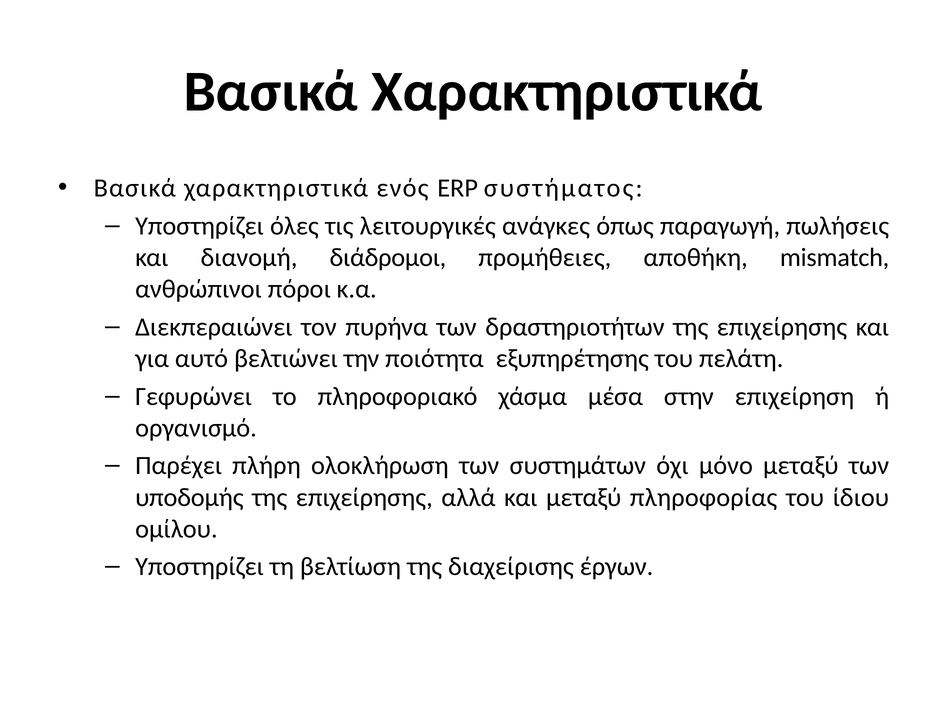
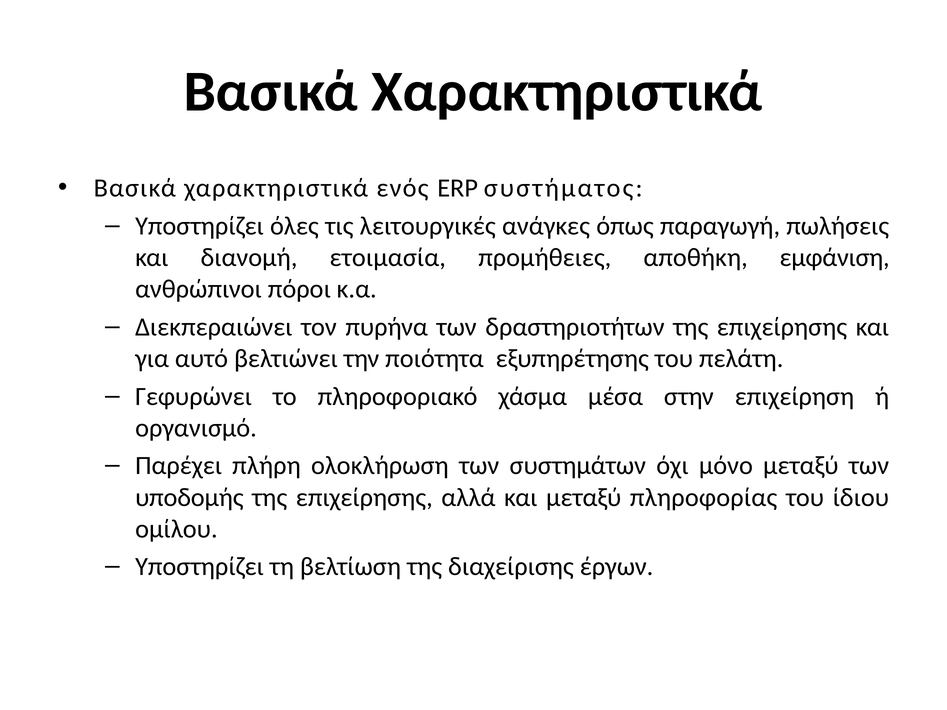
διάδρομοι: διάδρομοι -> ετοιμασία
mismatch: mismatch -> εμφάνιση
